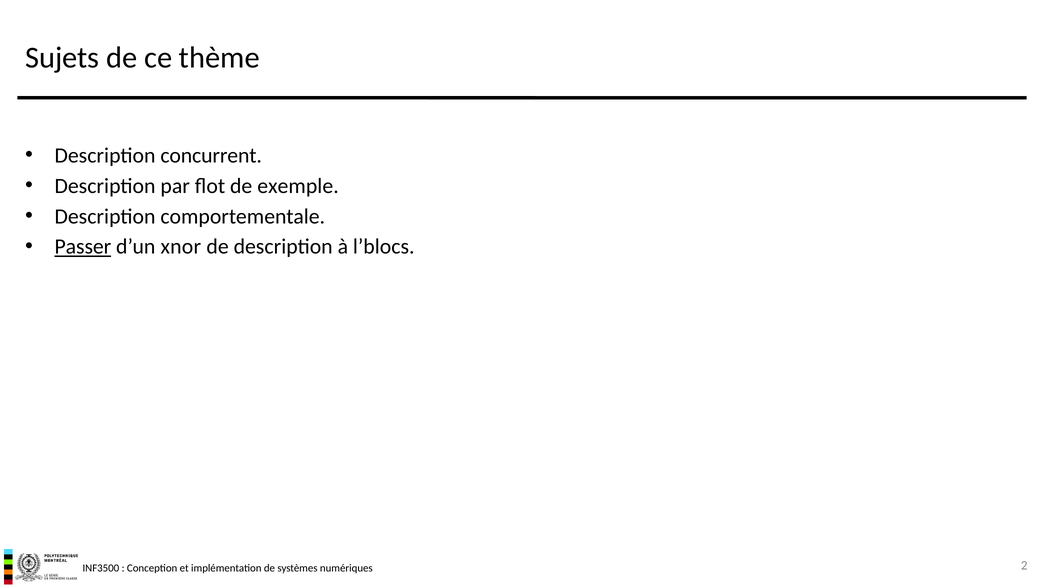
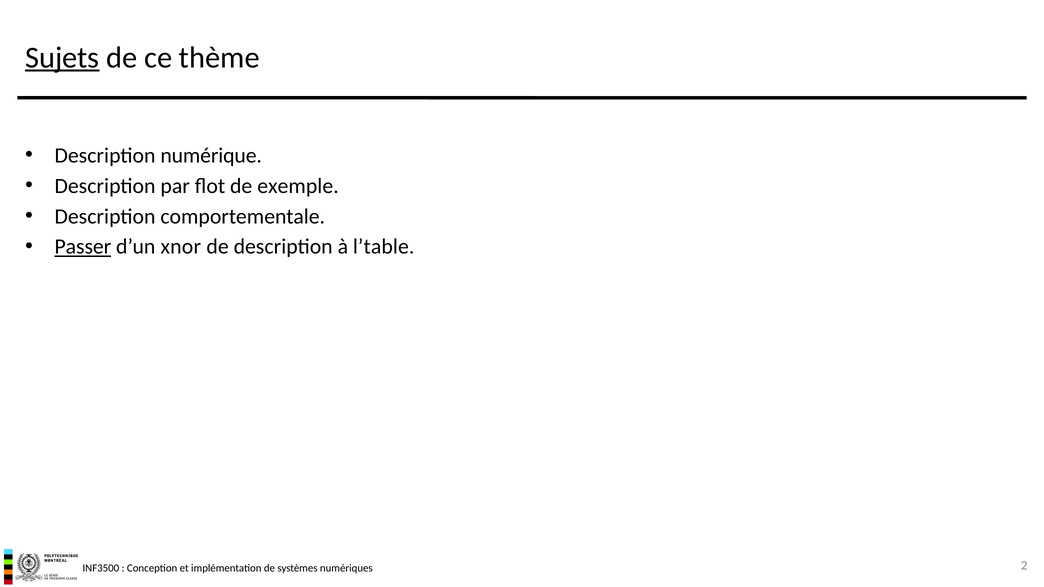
Sujets underline: none -> present
concurrent: concurrent -> numérique
l’blocs: l’blocs -> l’table
